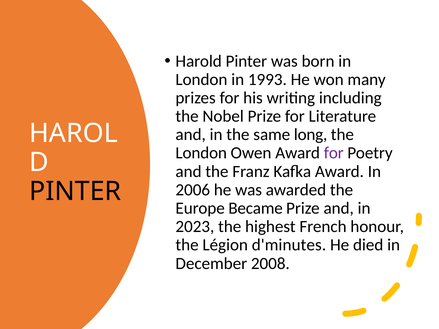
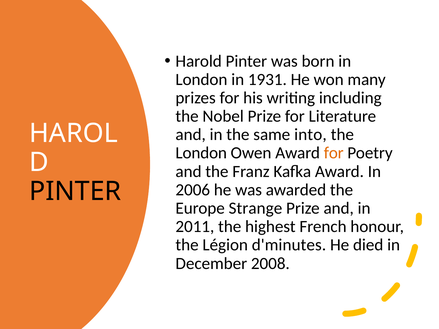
1993: 1993 -> 1931
long: long -> into
for at (334, 153) colour: purple -> orange
Became: Became -> Strange
2023: 2023 -> 2011
